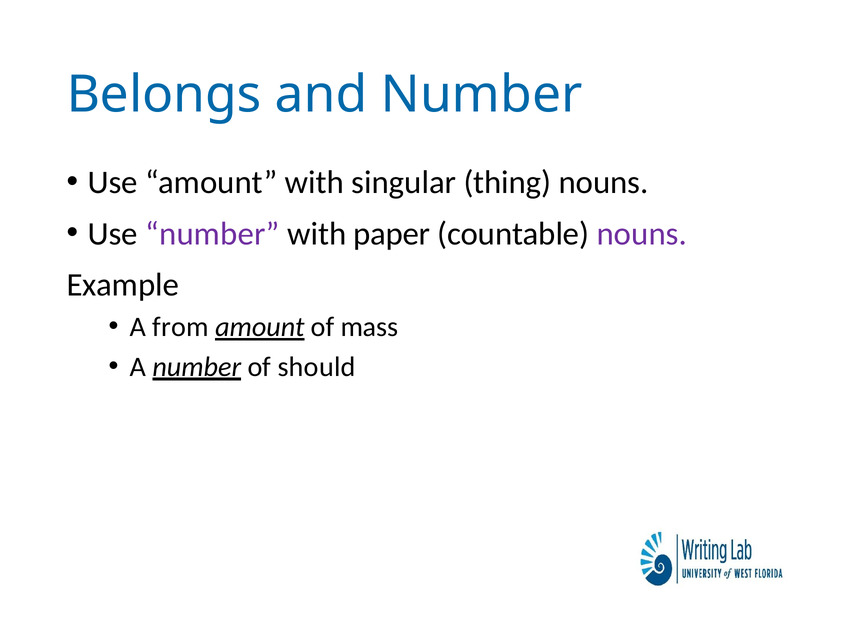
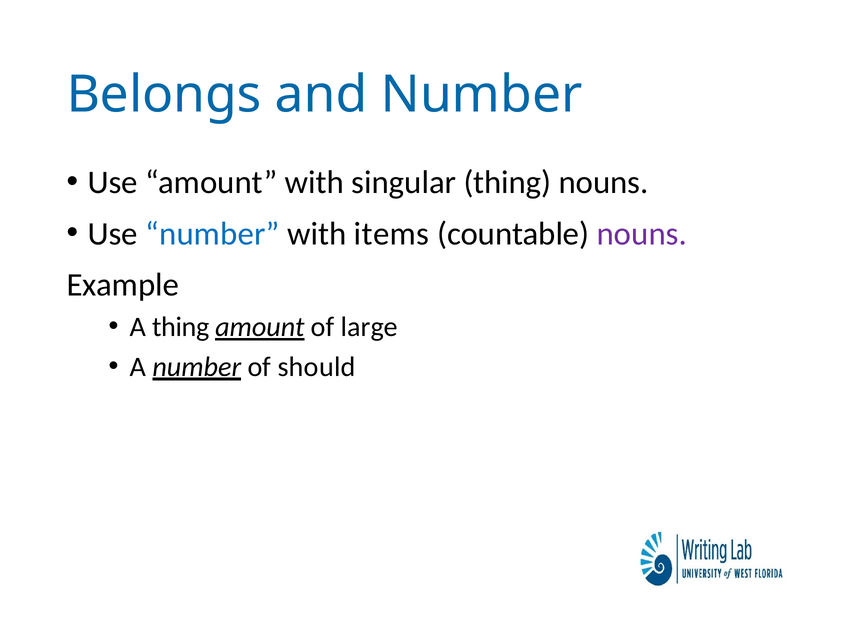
number at (212, 234) colour: purple -> blue
paper: paper -> items
A from: from -> thing
mass: mass -> large
